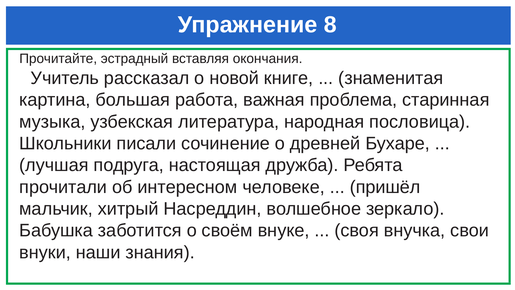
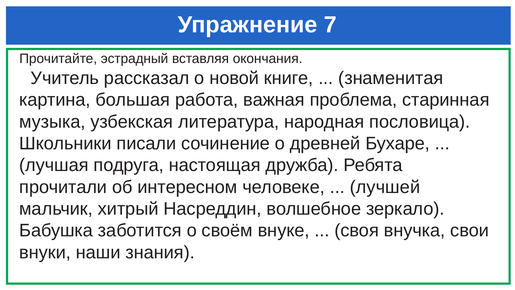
8: 8 -> 7
пришёл: пришёл -> лучшей
